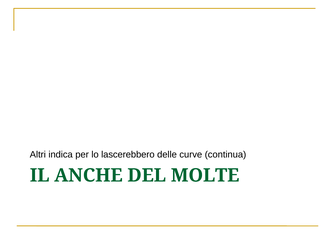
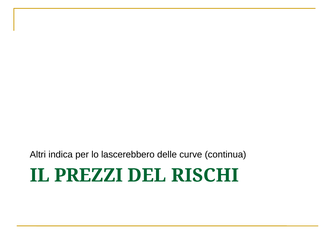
ANCHE: ANCHE -> PREZZI
MOLTE: MOLTE -> RISCHI
